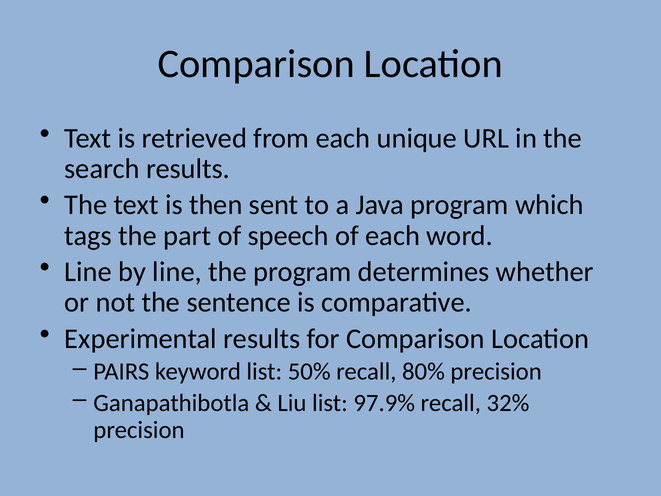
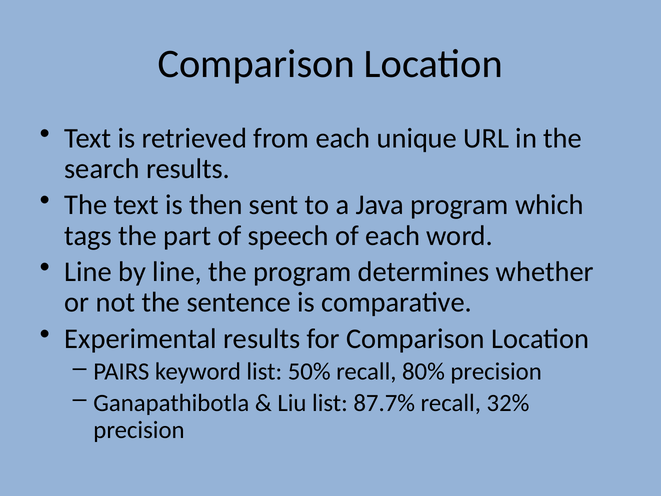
97.9%: 97.9% -> 87.7%
